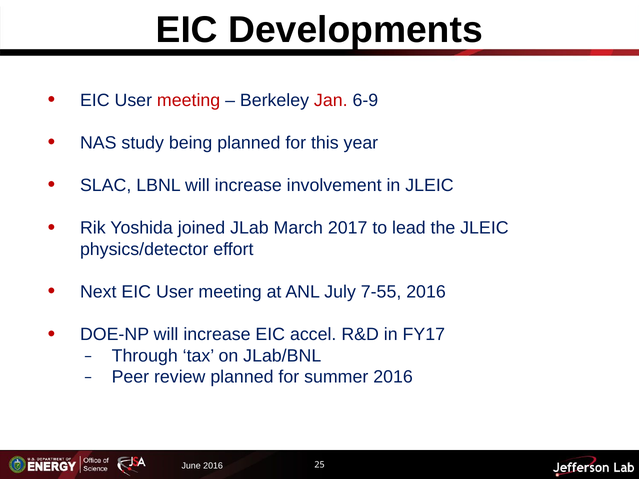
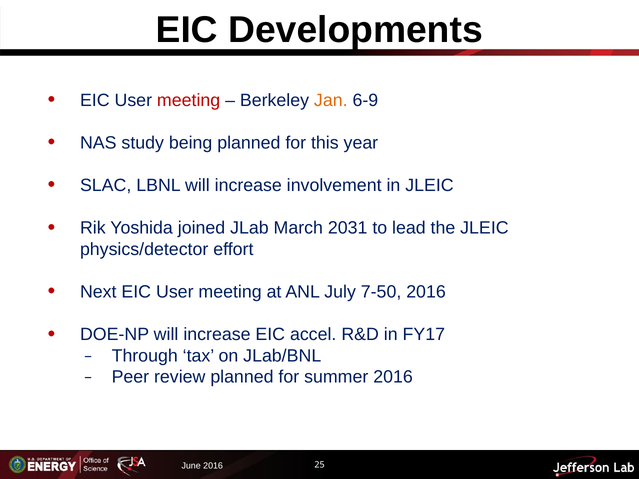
Jan colour: red -> orange
2017: 2017 -> 2031
7-55: 7-55 -> 7-50
